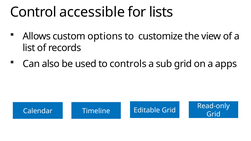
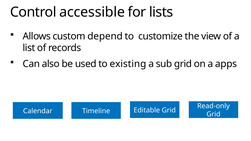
options: options -> depend
controls: controls -> existing
